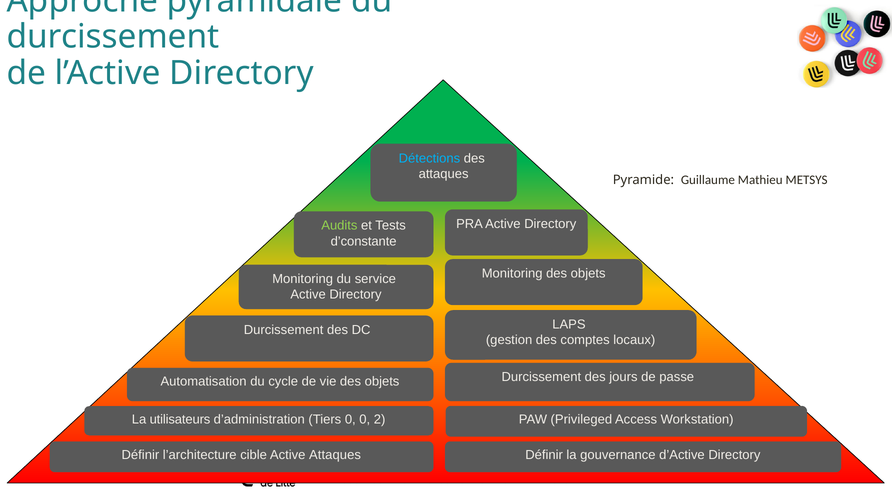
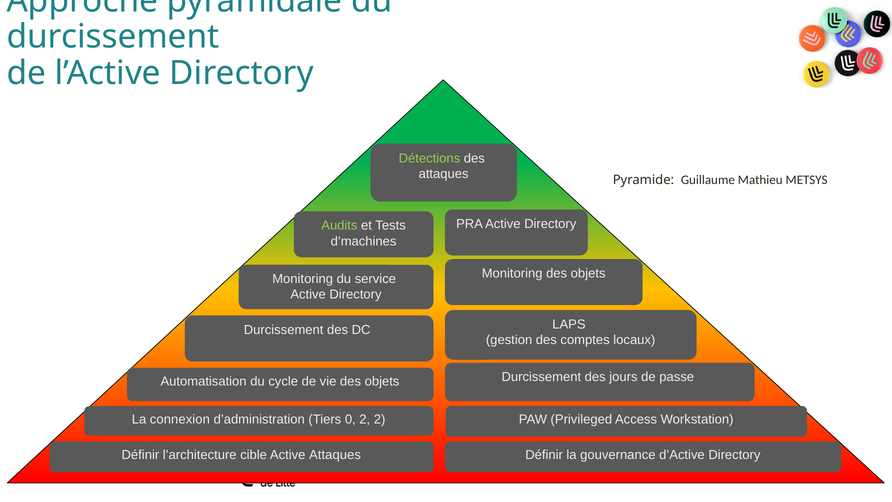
Détections colour: light blue -> light green
d’constante: d’constante -> d’machines
utilisateurs: utilisateurs -> connexion
0 0: 0 -> 2
